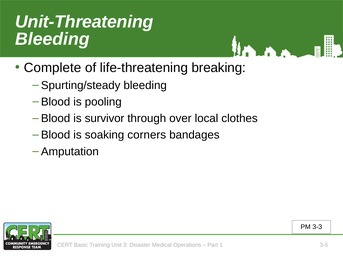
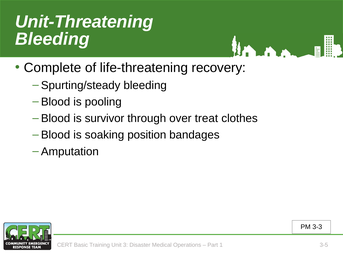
breaking: breaking -> recovery
local: local -> treat
corners: corners -> position
